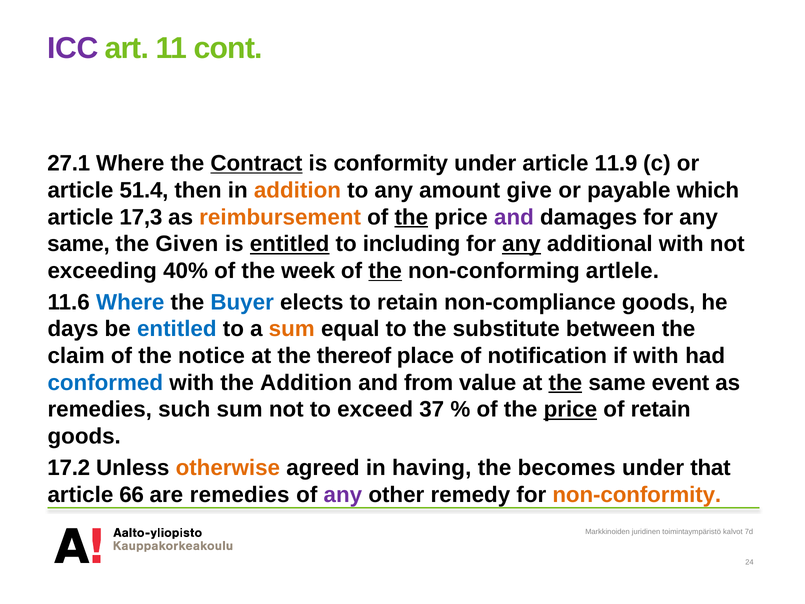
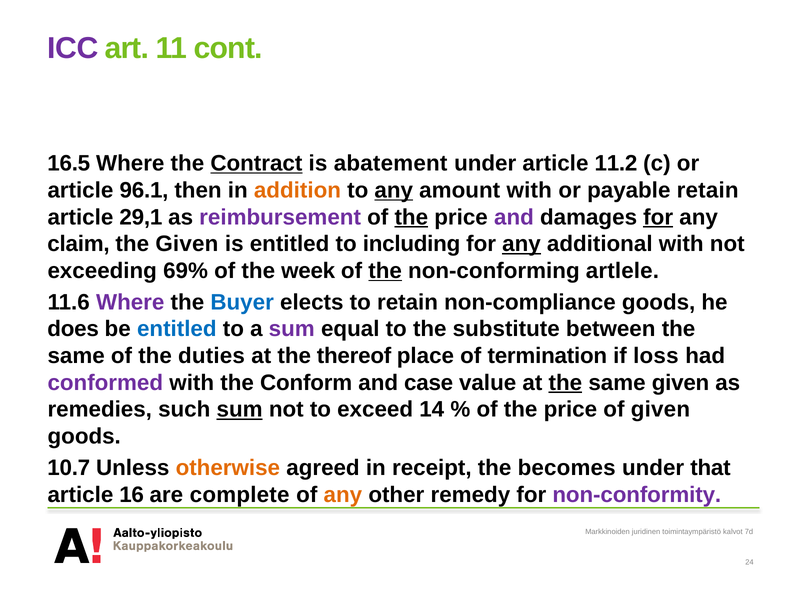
27.1: 27.1 -> 16.5
conformity: conformity -> abatement
11.9: 11.9 -> 11.2
51.4: 51.4 -> 96.1
any at (394, 190) underline: none -> present
amount give: give -> with
payable which: which -> retain
17,3: 17,3 -> 29,1
reimbursement colour: orange -> purple
for at (658, 217) underline: none -> present
same at (78, 244): same -> claim
entitled at (290, 244) underline: present -> none
40%: 40% -> 69%
Where at (130, 302) colour: blue -> purple
days: days -> does
sum at (292, 329) colour: orange -> purple
claim at (76, 356): claim -> same
notice: notice -> duties
notification: notification -> termination
if with: with -> loss
conformed colour: blue -> purple
the Addition: Addition -> Conform
from: from -> case
same event: event -> given
sum at (240, 409) underline: none -> present
37: 37 -> 14
price at (570, 409) underline: present -> none
of retain: retain -> given
17.2: 17.2 -> 10.7
having: having -> receipt
66: 66 -> 16
are remedies: remedies -> complete
any at (343, 494) colour: purple -> orange
non-conformity colour: orange -> purple
